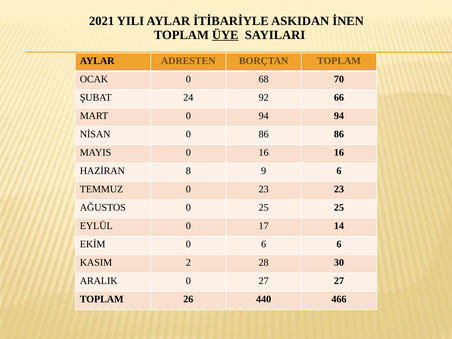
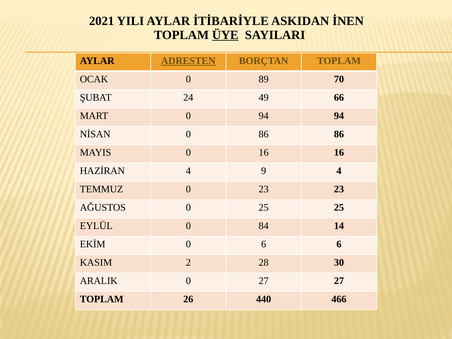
ADRESTEN underline: none -> present
68: 68 -> 89
92: 92 -> 49
HAZİRAN 8: 8 -> 4
9 6: 6 -> 4
17: 17 -> 84
